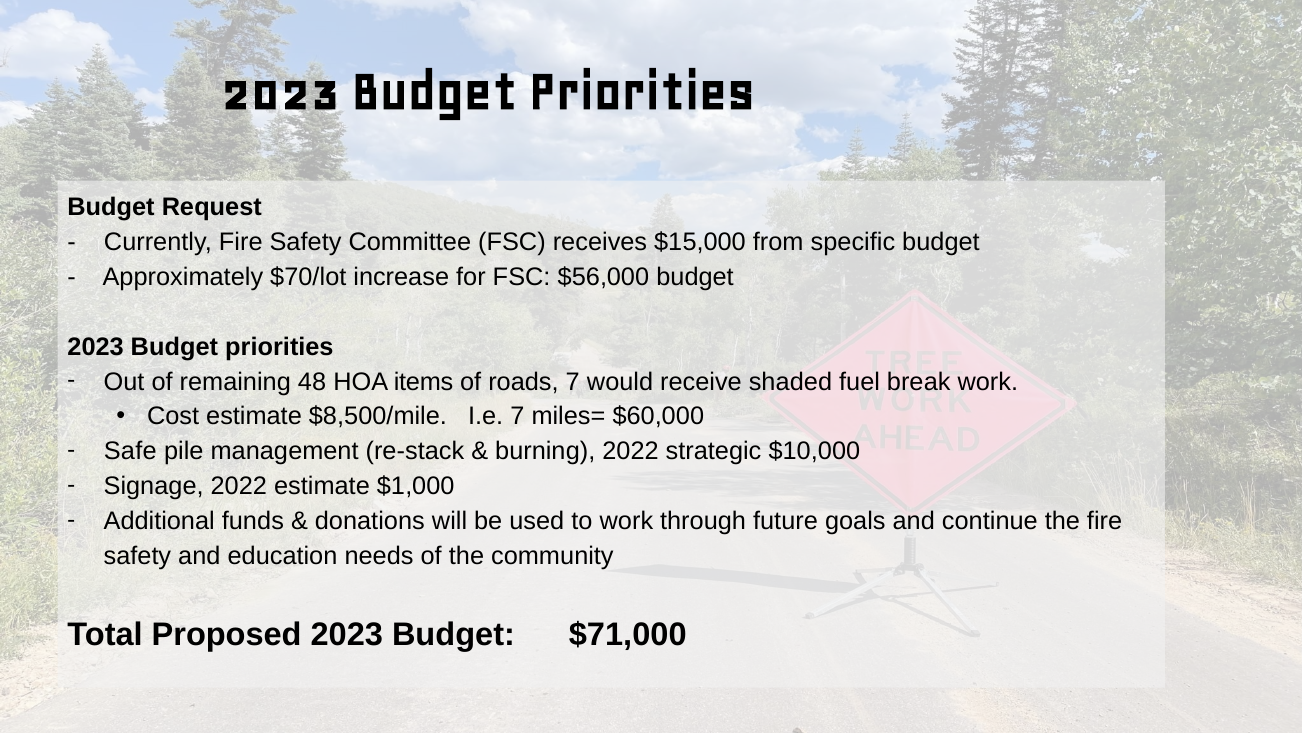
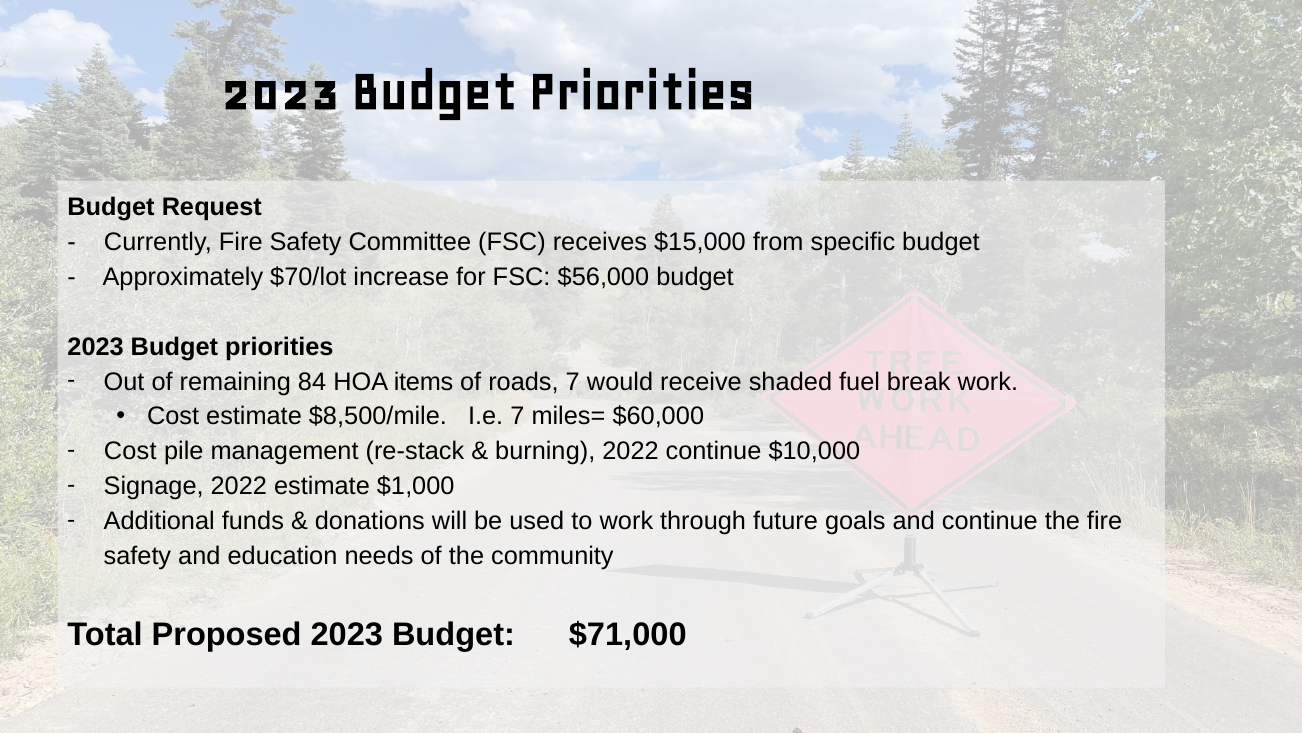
48: 48 -> 84
Safe at (130, 451): Safe -> Cost
2022 strategic: strategic -> continue
